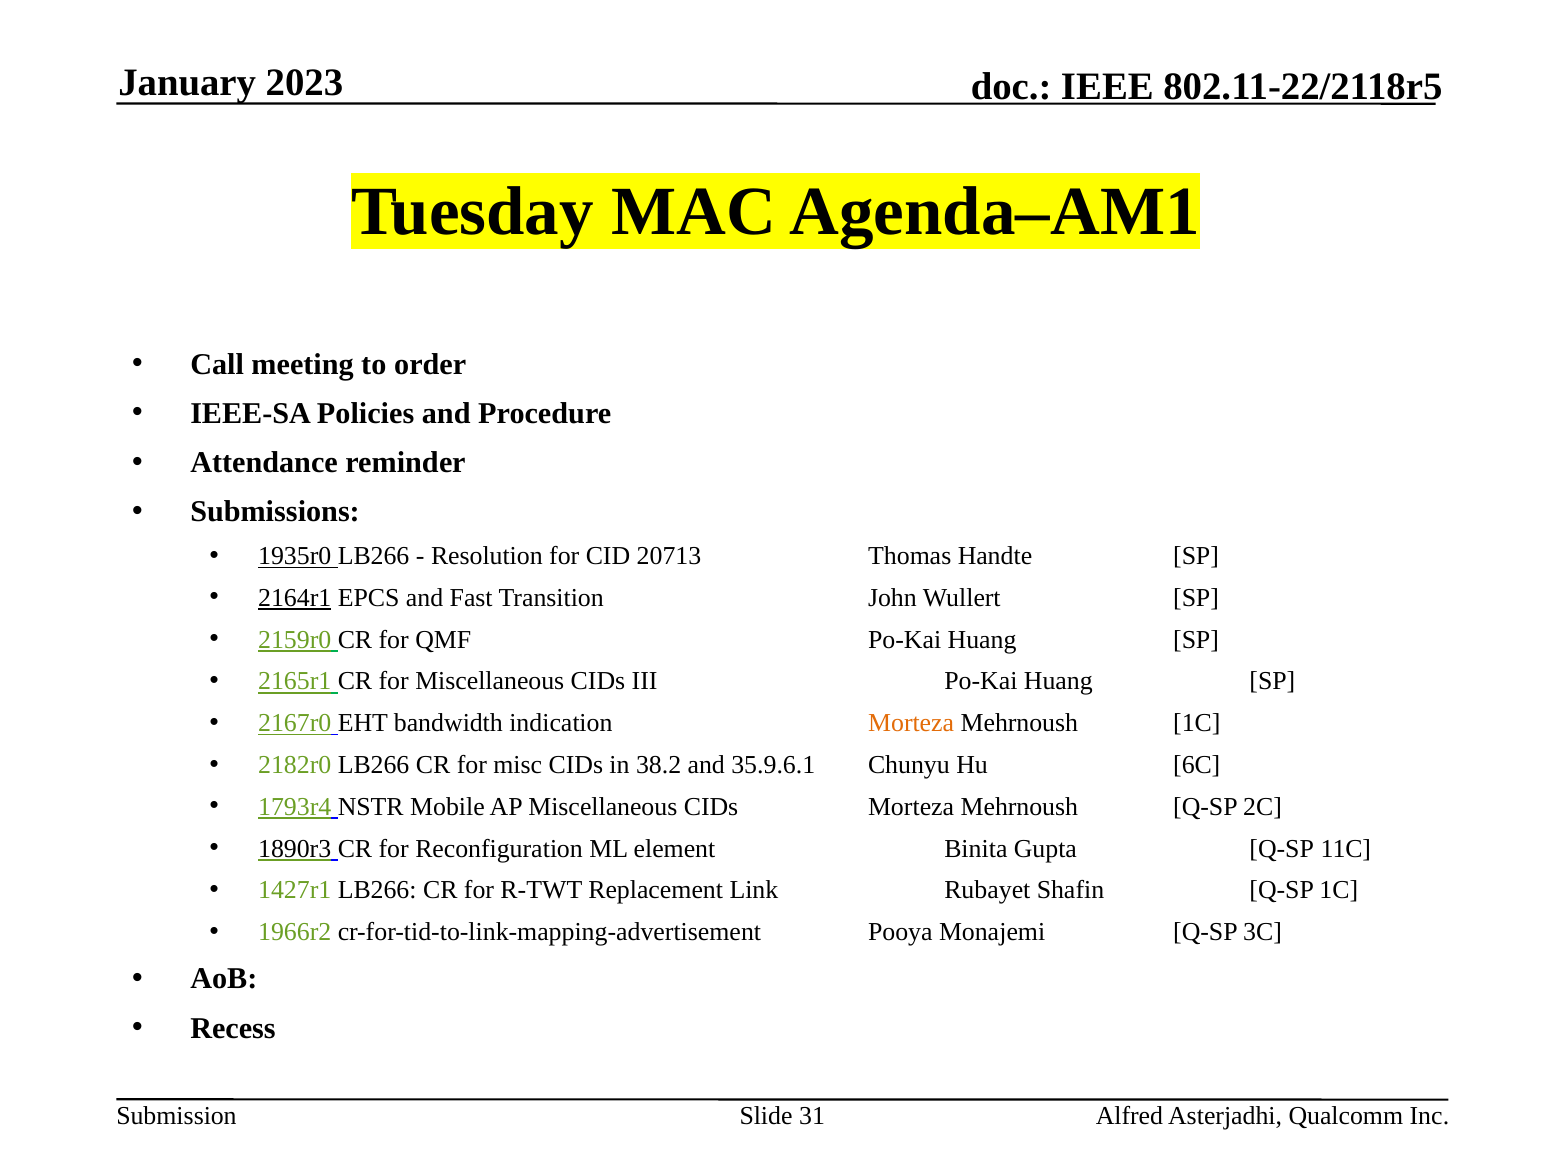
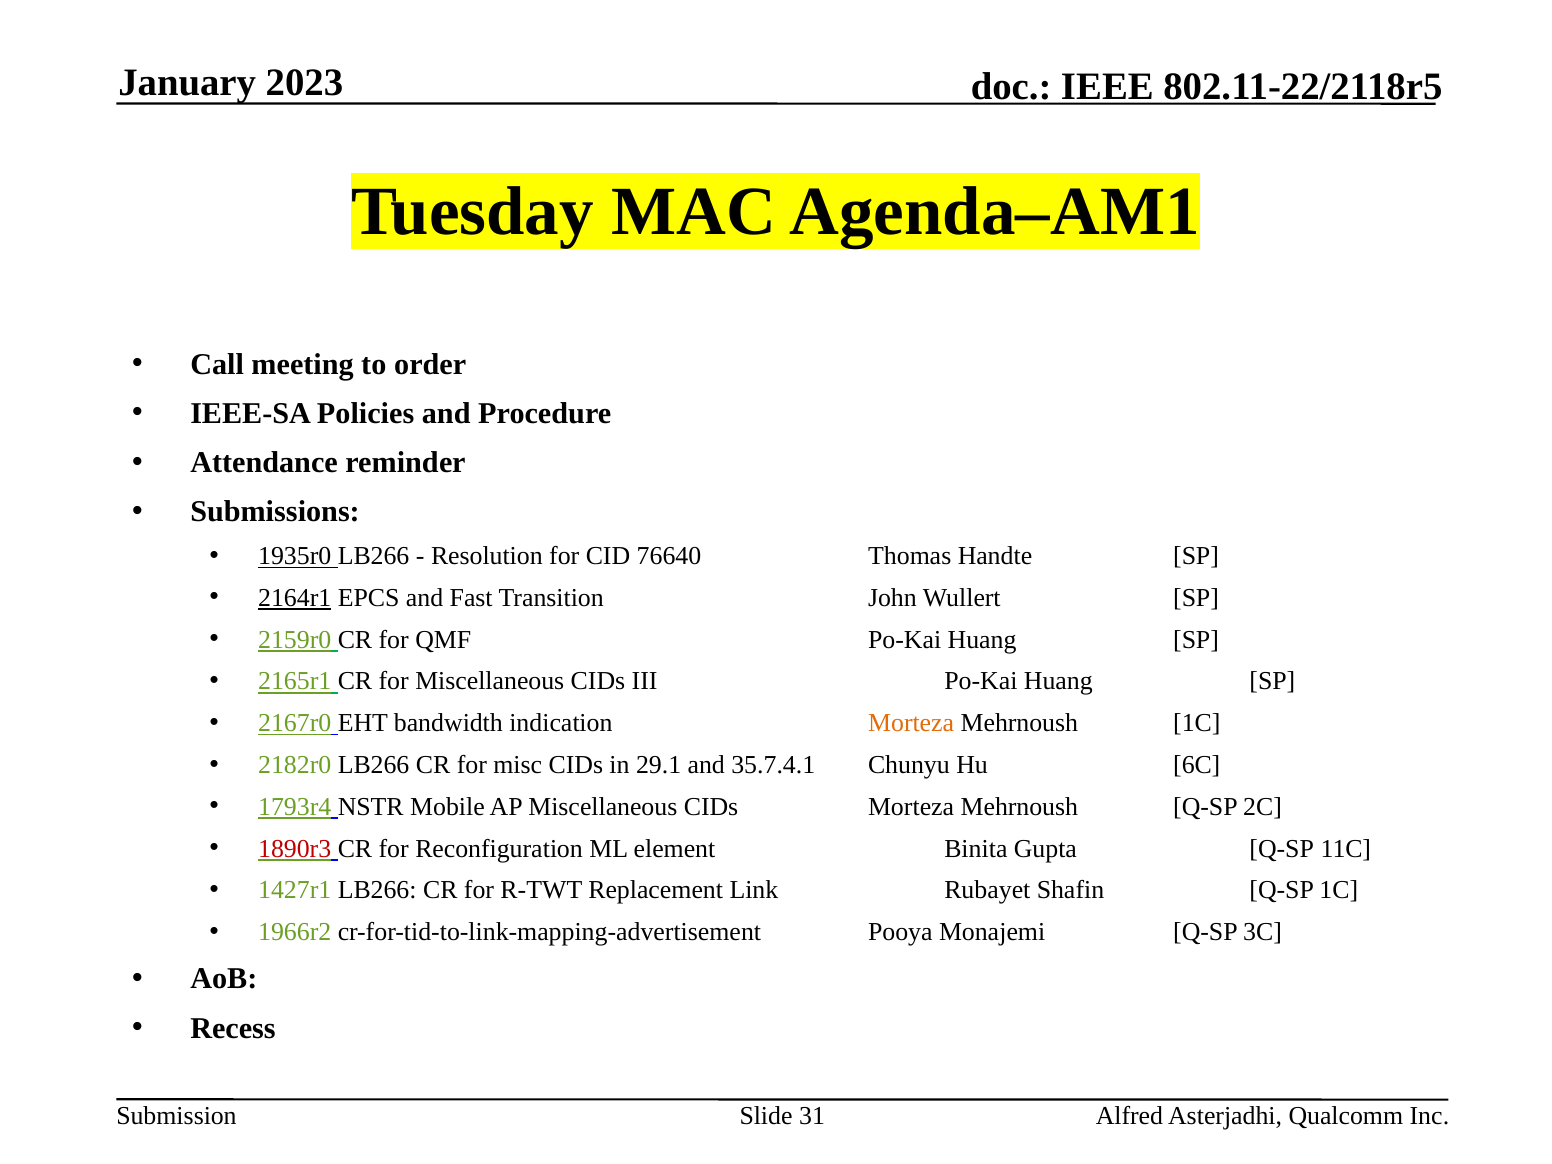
20713: 20713 -> 76640
38.2: 38.2 -> 29.1
35.9.6.1: 35.9.6.1 -> 35.7.4.1
1890r3 colour: black -> red
